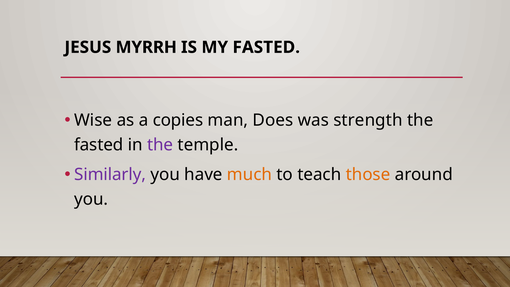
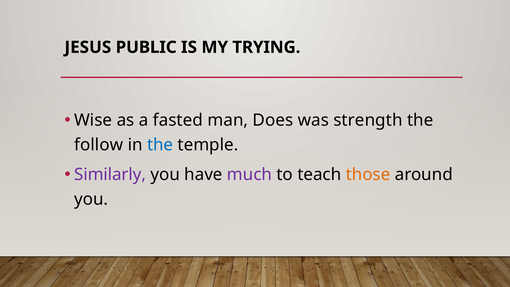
MYRRH: MYRRH -> PUBLIC
MY FASTED: FASTED -> TRYING
copies: copies -> fasted
fasted at (99, 145): fasted -> follow
the at (160, 145) colour: purple -> blue
much colour: orange -> purple
